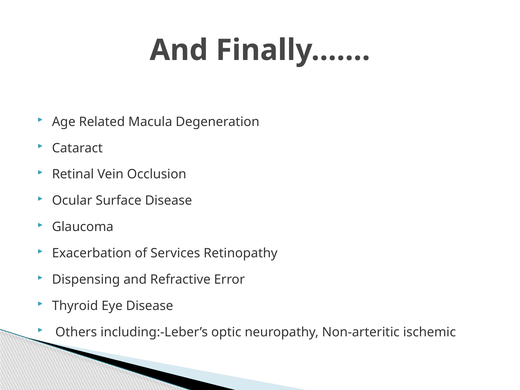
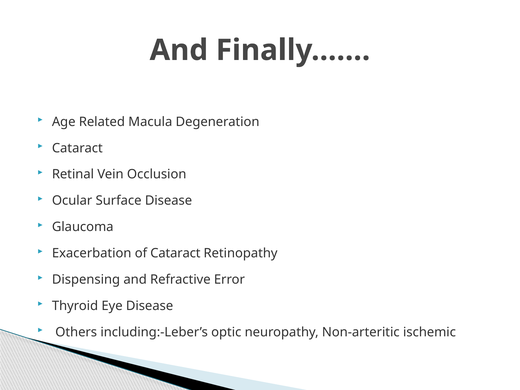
of Services: Services -> Cataract
